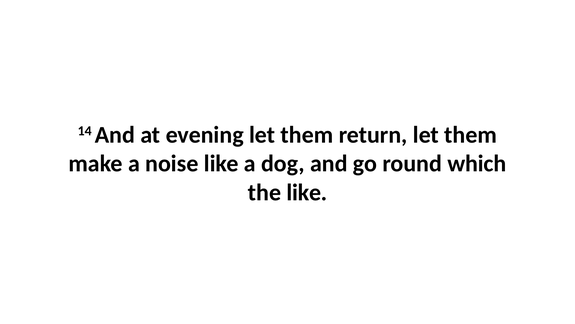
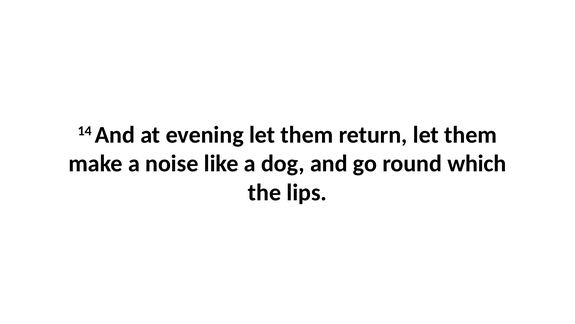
the like: like -> lips
